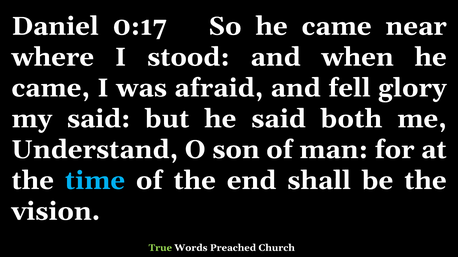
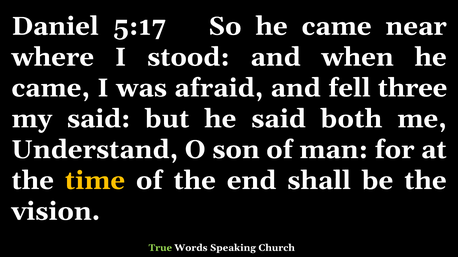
0:17: 0:17 -> 5:17
glory: glory -> three
time colour: light blue -> yellow
Preached: Preached -> Speaking
